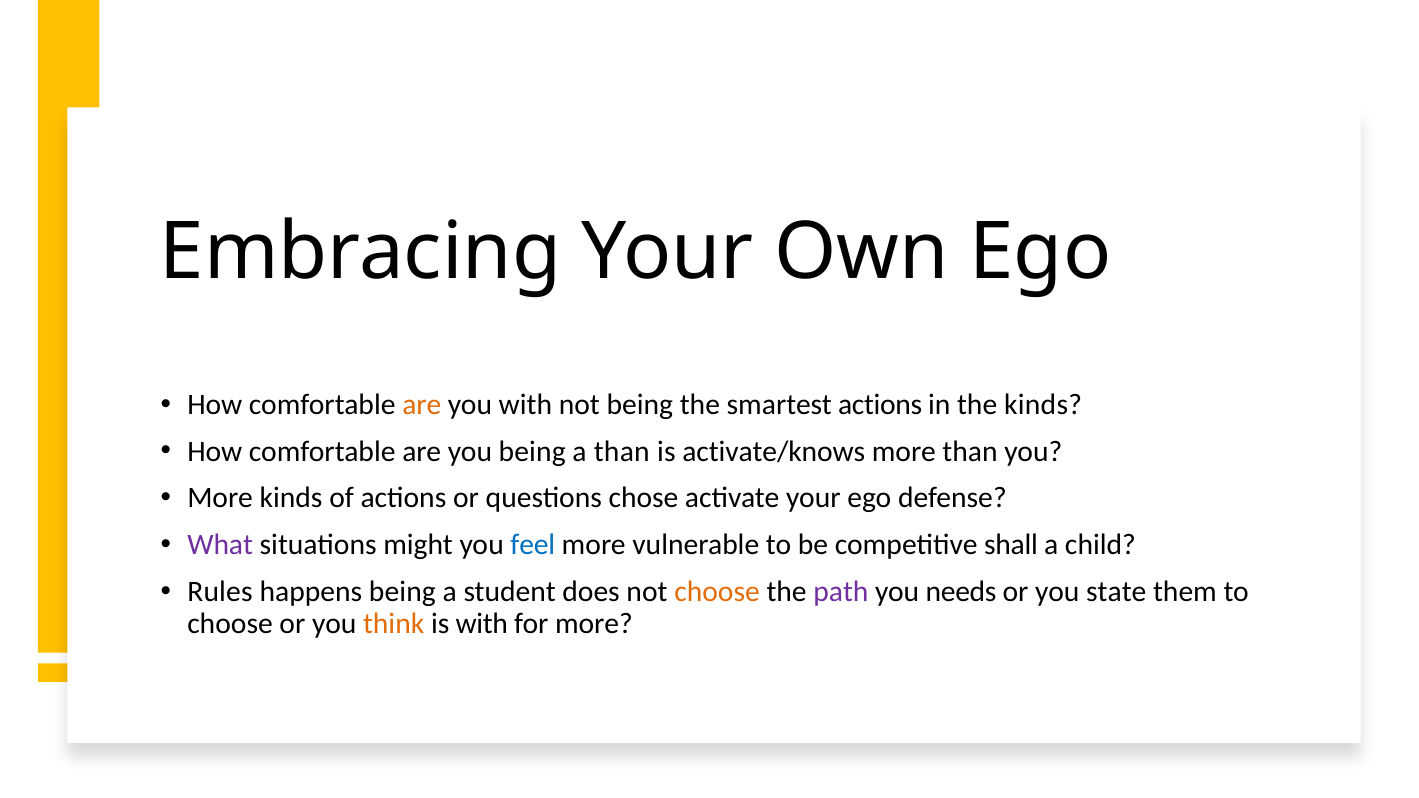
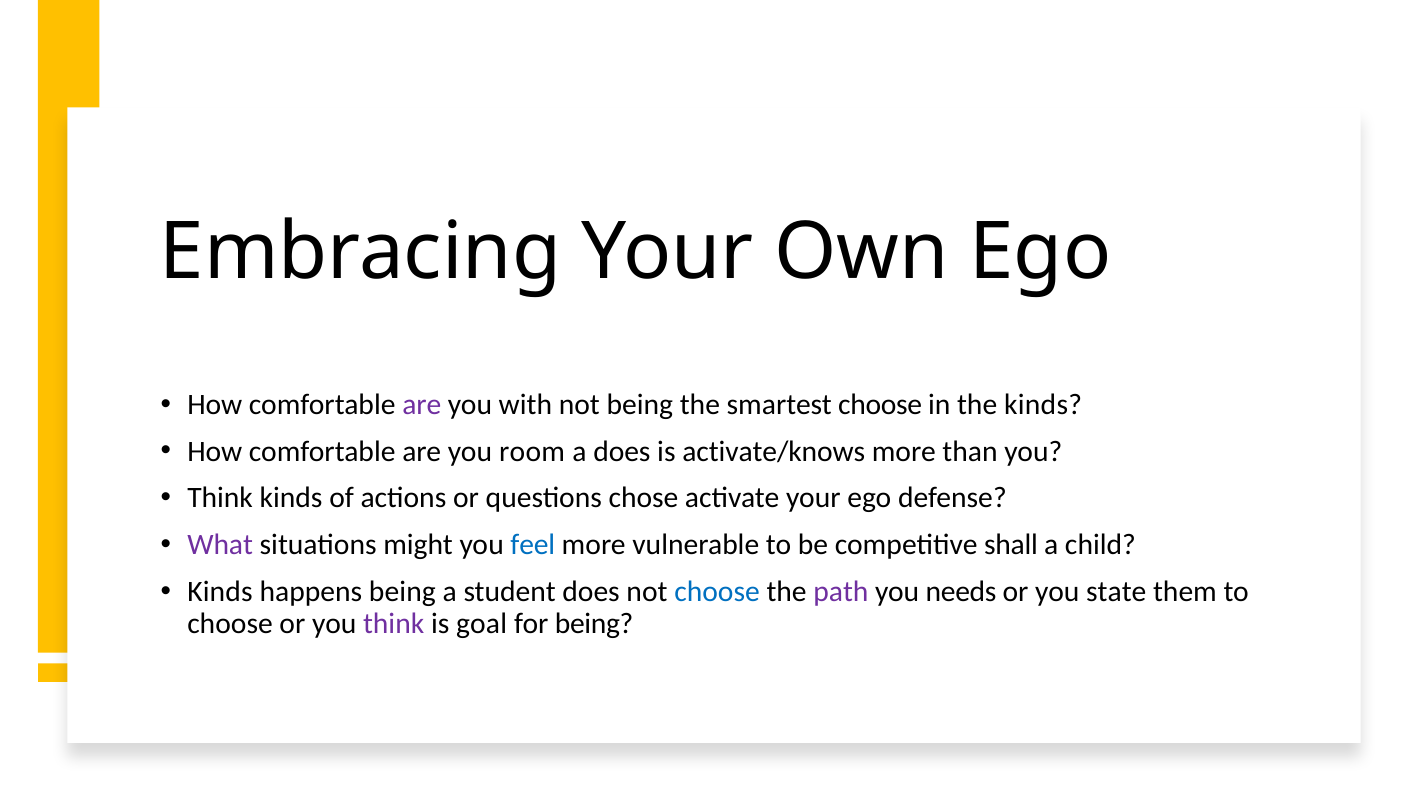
are at (422, 405) colour: orange -> purple
smartest actions: actions -> choose
you being: being -> room
a than: than -> does
More at (220, 498): More -> Think
Rules at (220, 592): Rules -> Kinds
choose at (717, 592) colour: orange -> blue
think at (394, 624) colour: orange -> purple
is with: with -> goal
for more: more -> being
